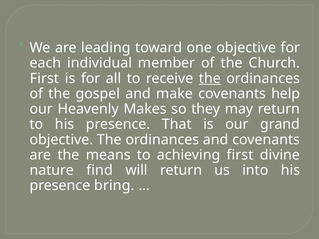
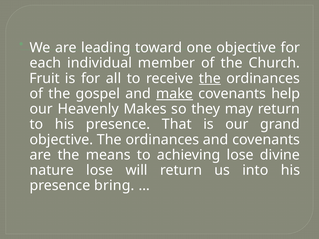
First at (44, 78): First -> Fruit
make underline: none -> present
achieving first: first -> lose
nature find: find -> lose
